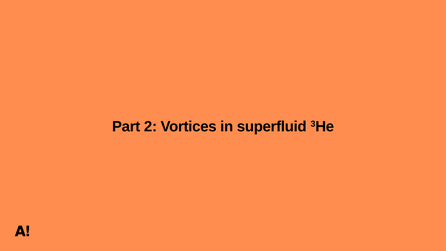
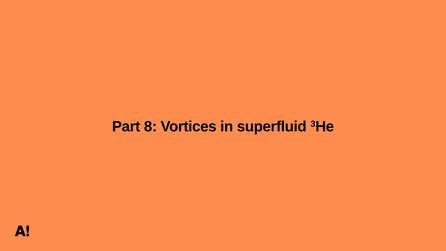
2: 2 -> 8
